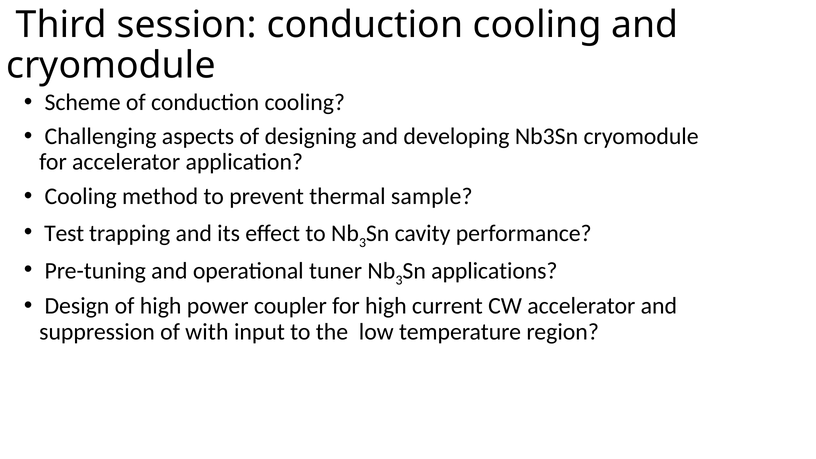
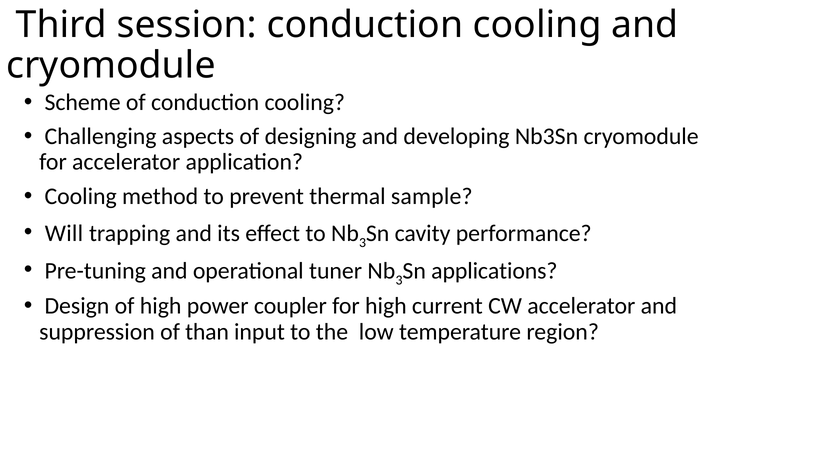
Test: Test -> Will
with: with -> than
